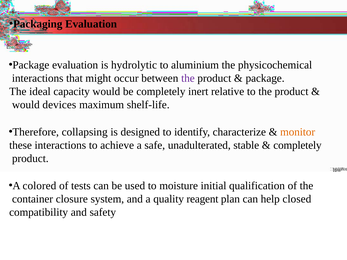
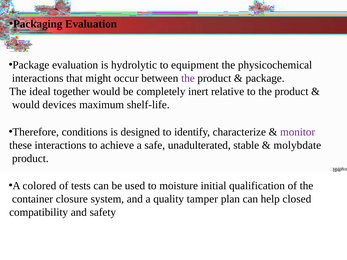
aluminium: aluminium -> equipment
capacity: capacity -> together
collapsing: collapsing -> conditions
monitor colour: orange -> purple
completely at (297, 145): completely -> molybdate
reagent: reagent -> tamper
